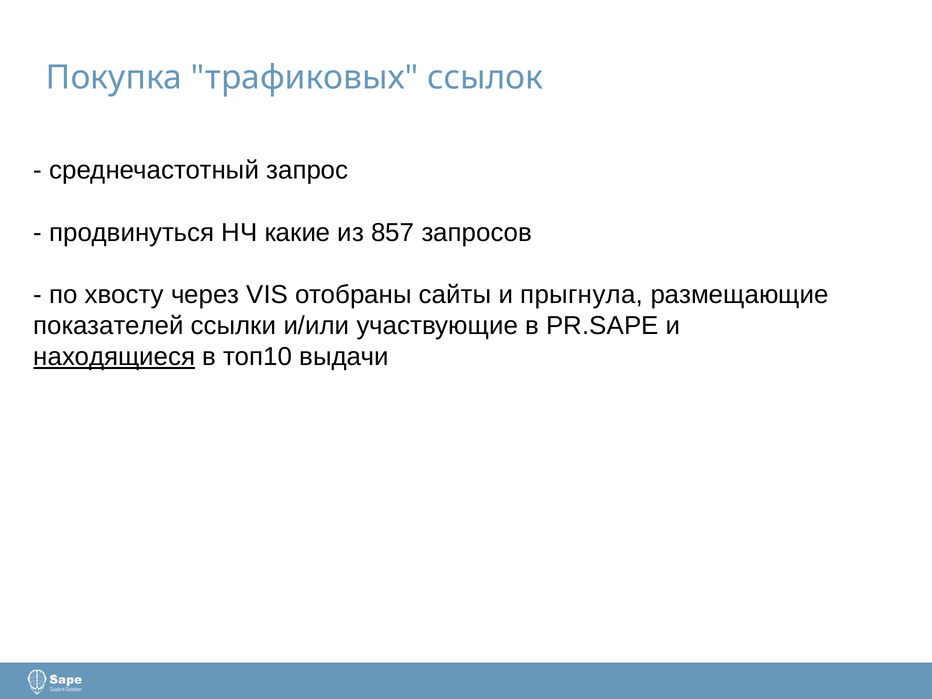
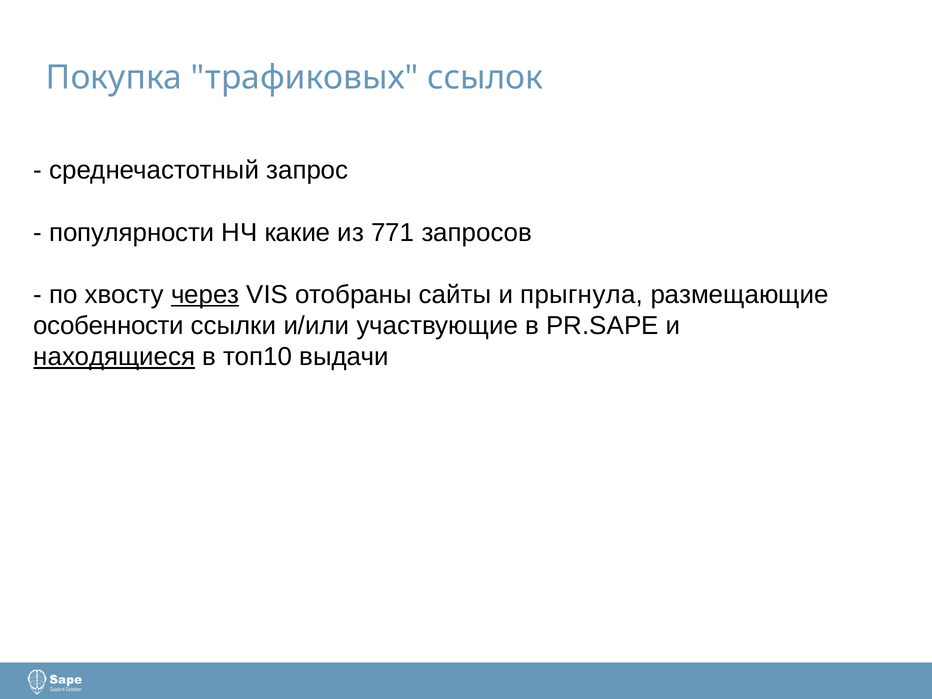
продвинуться: продвинуться -> популярности
857: 857 -> 771
через underline: none -> present
показателей: показателей -> особенности
